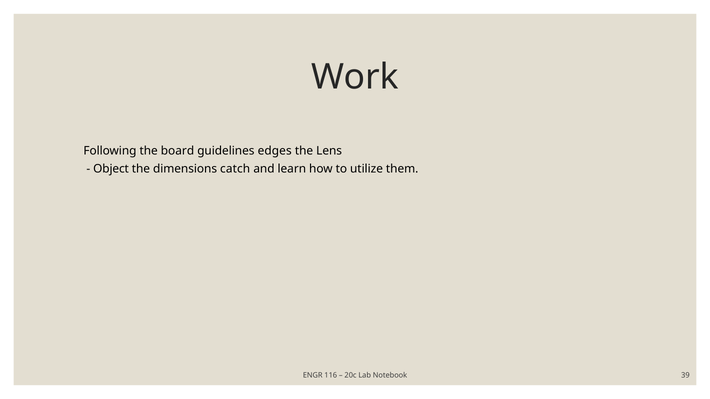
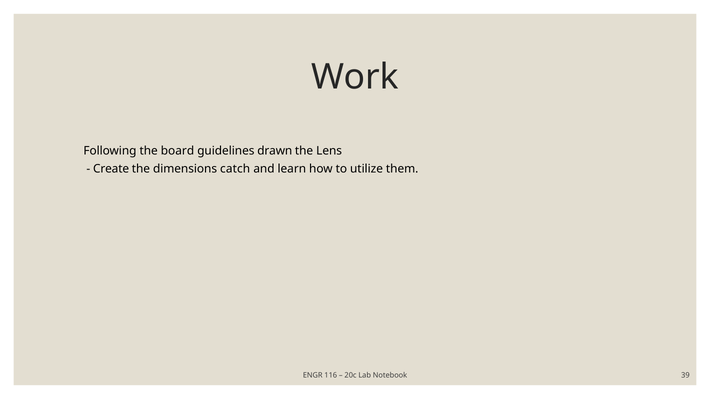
edges: edges -> drawn
Object: Object -> Create
